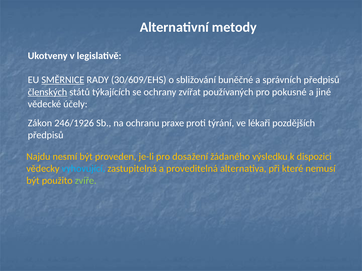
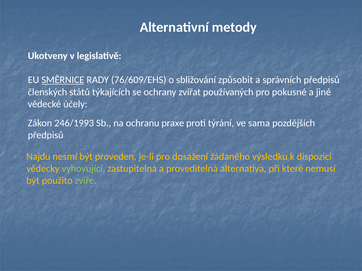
30/609/EHS: 30/609/EHS -> 76/609/EHS
buněčné: buněčné -> způsobit
členských underline: present -> none
246/1926: 246/1926 -> 246/1993
lékaři: lékaři -> sama
vyhovující colour: light blue -> light green
